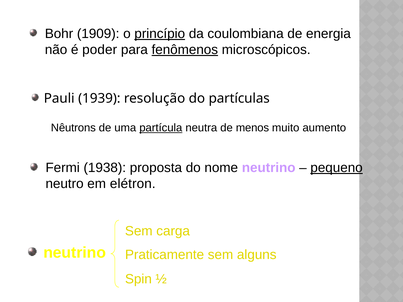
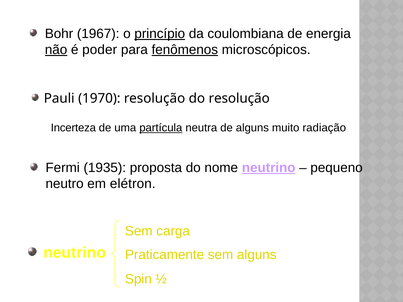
1909: 1909 -> 1967
não underline: none -> present
1939: 1939 -> 1970
do partículas: partículas -> resolução
Nêutrons: Nêutrons -> Incerteza
de menos: menos -> alguns
aumento: aumento -> radiação
1938: 1938 -> 1935
neutrino at (269, 168) underline: none -> present
pequeno underline: present -> none
